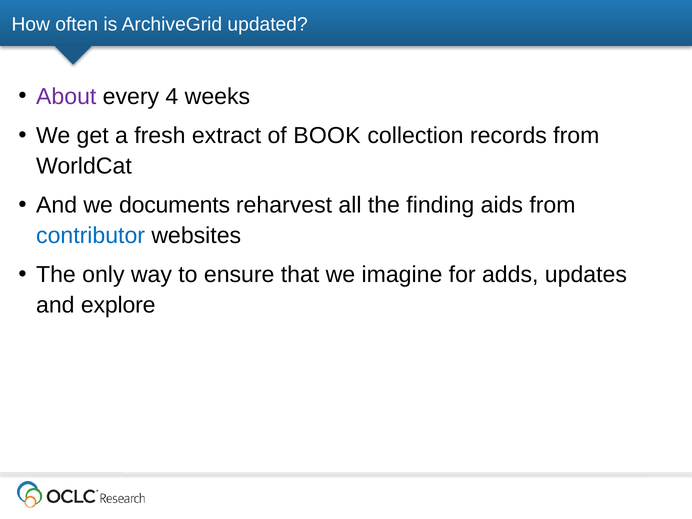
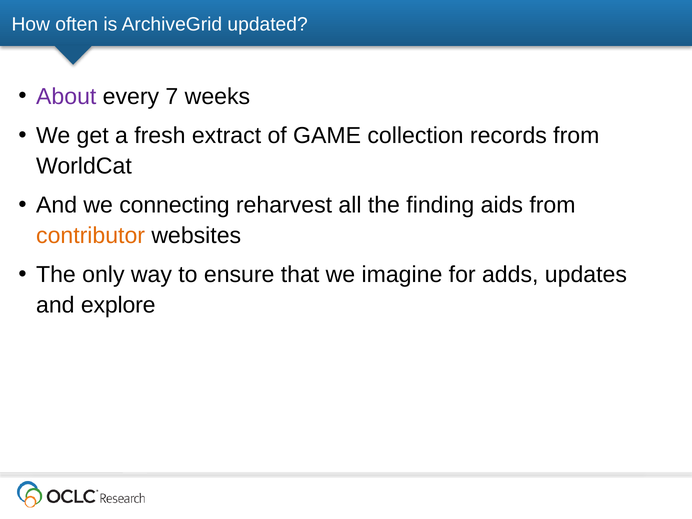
4: 4 -> 7
BOOK: BOOK -> GAME
documents: documents -> connecting
contributor colour: blue -> orange
